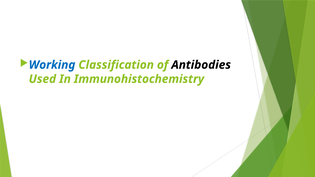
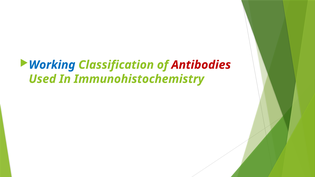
Antibodies colour: black -> red
